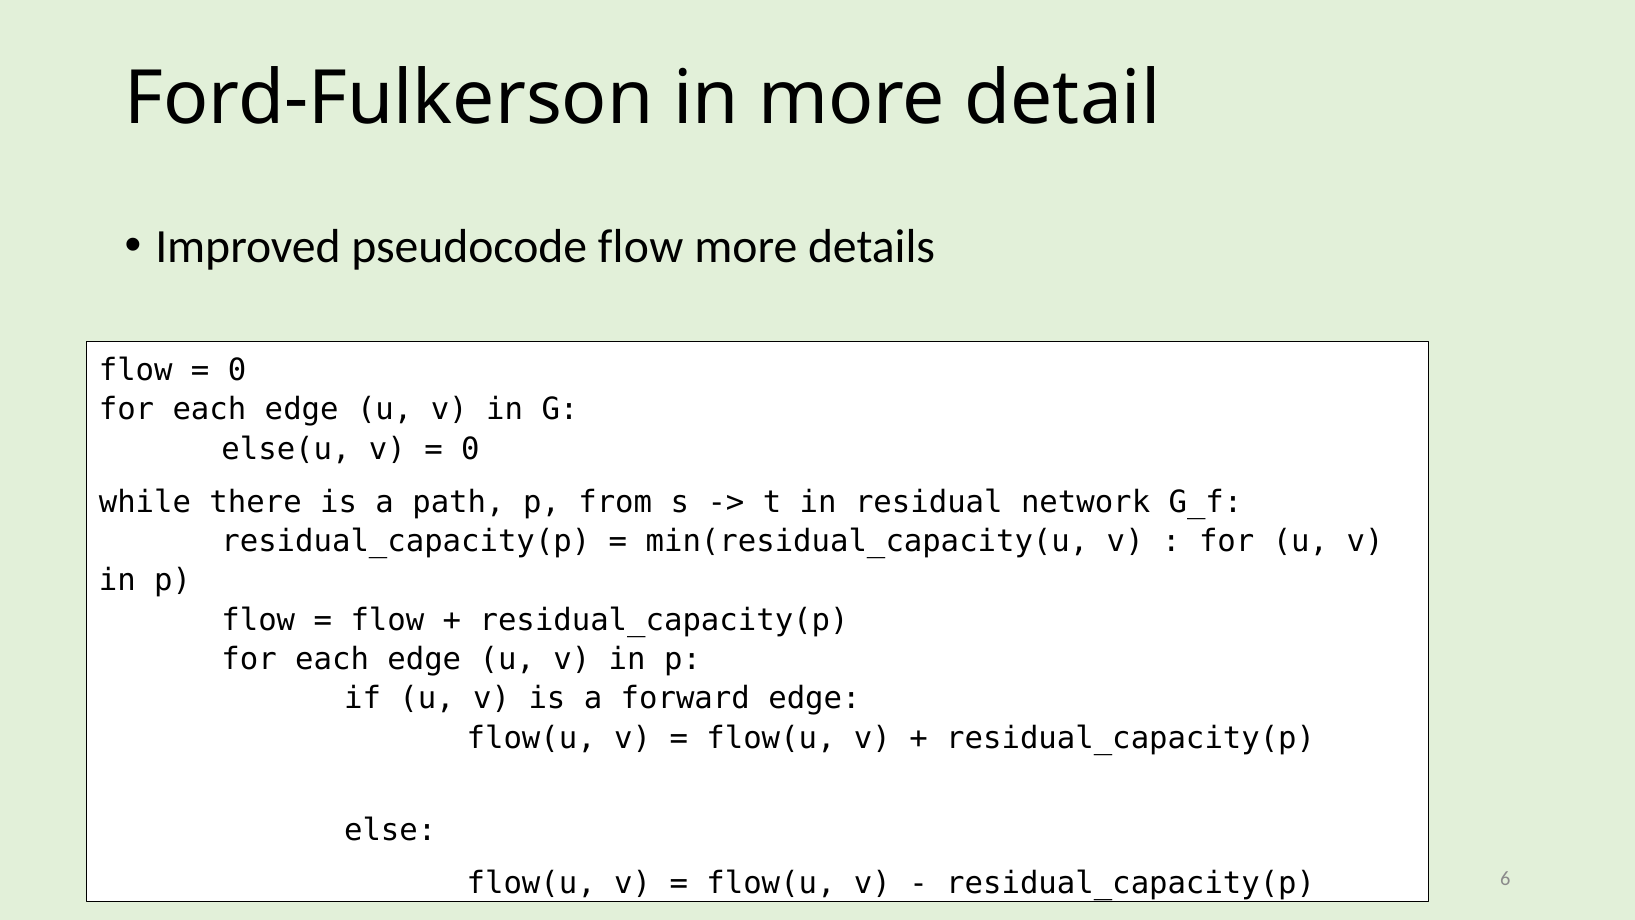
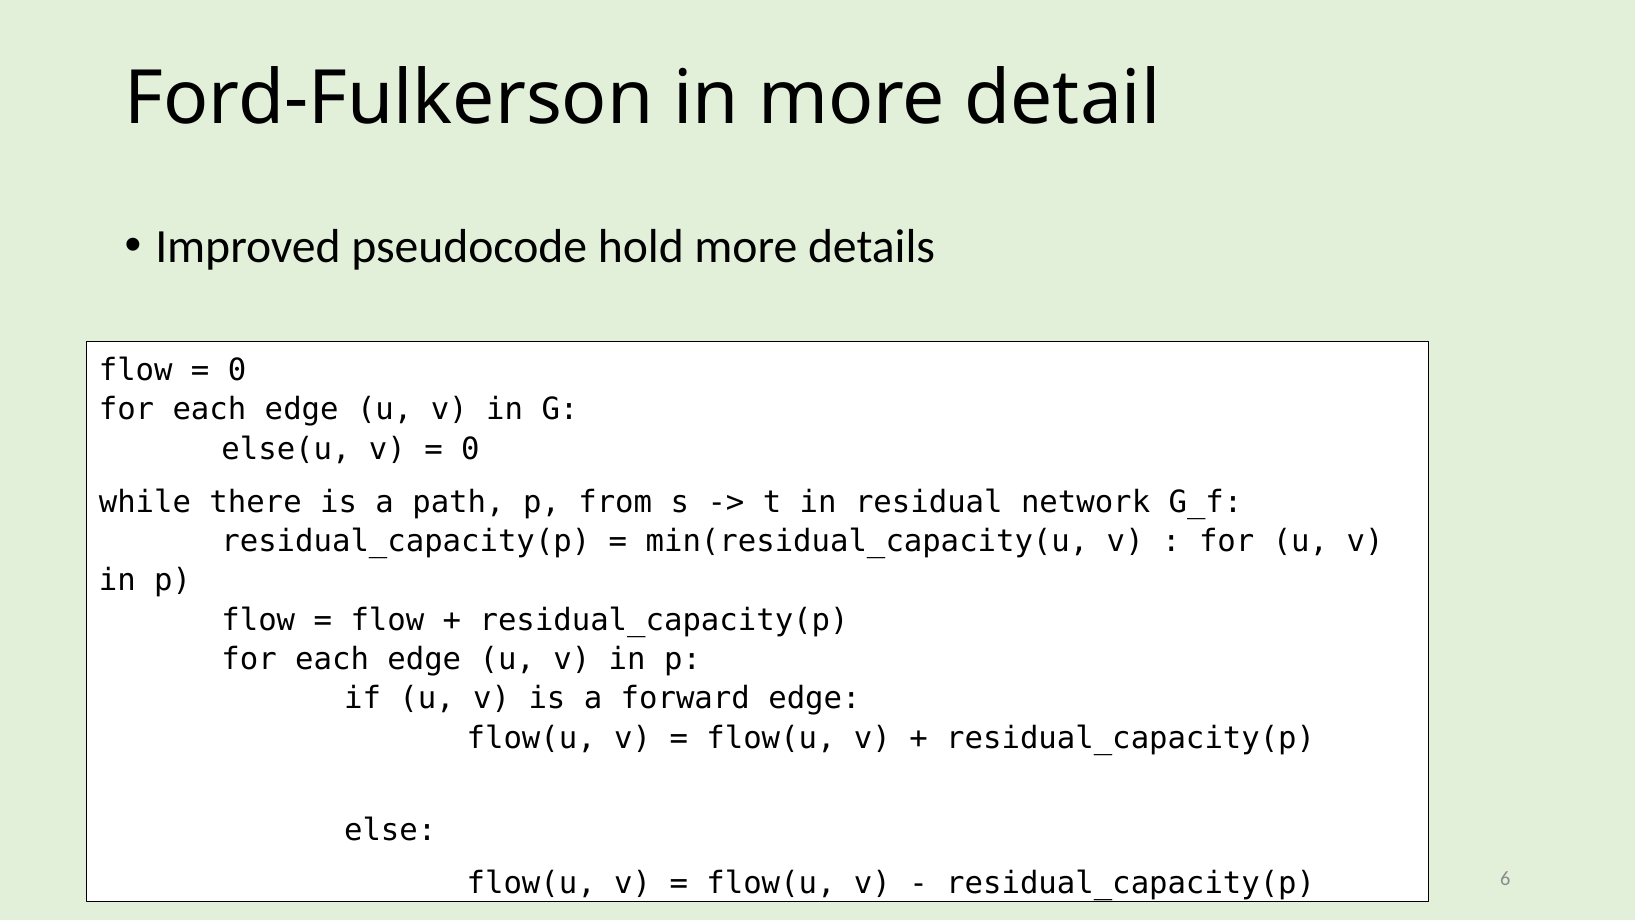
pseudocode flow: flow -> hold
